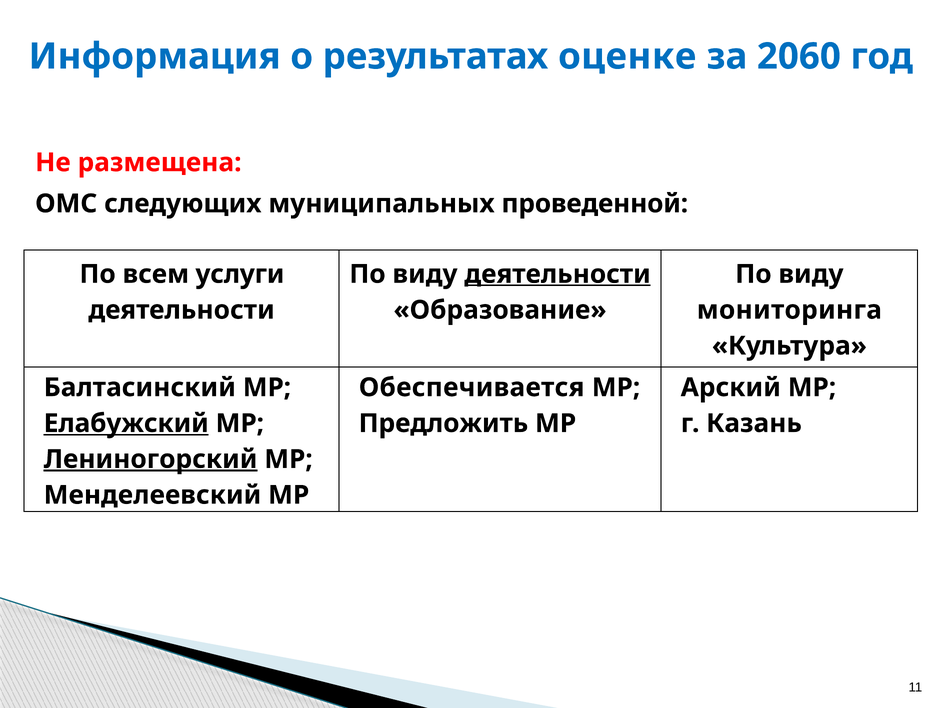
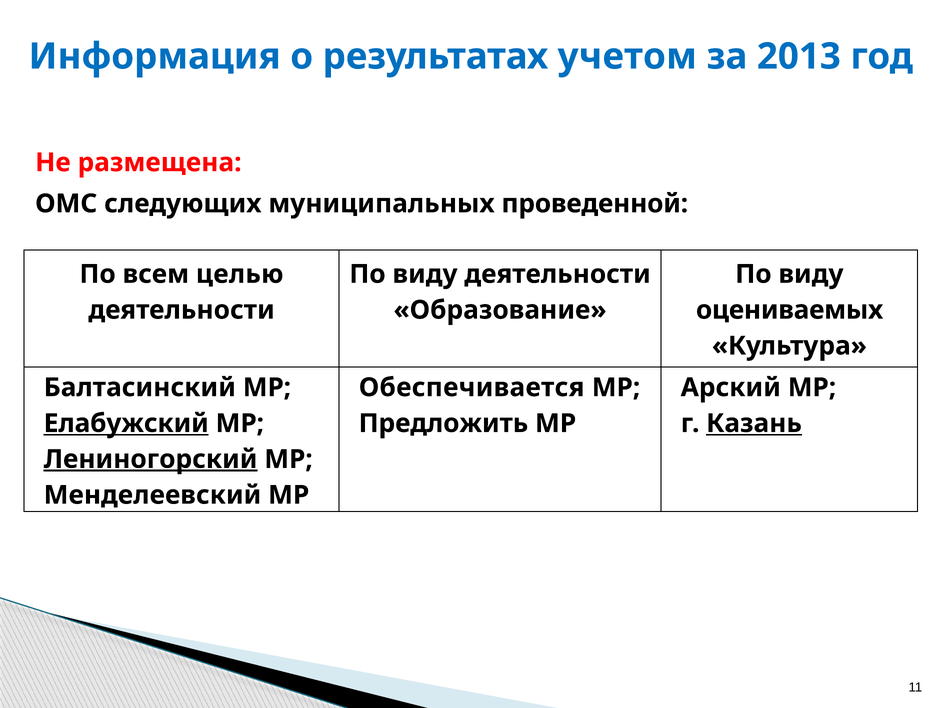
оценке: оценке -> учетом
2060: 2060 -> 2013
услуги: услуги -> целью
деятельности at (558, 274) underline: present -> none
мониторинга: мониторинга -> оцениваемых
Казань underline: none -> present
